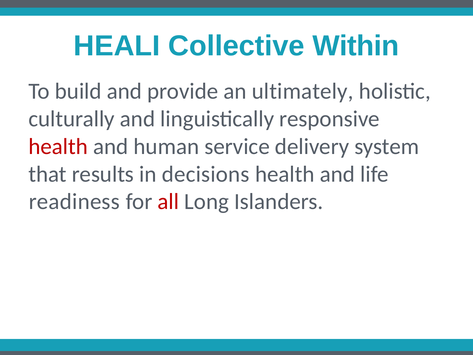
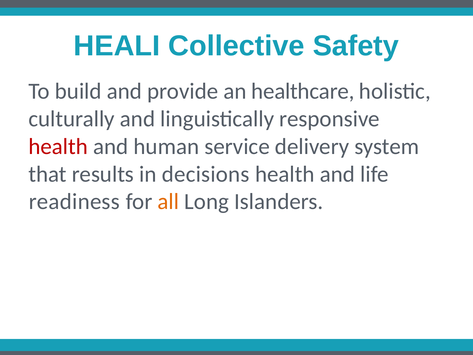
Within: Within -> Safety
ultimately: ultimately -> healthcare
all colour: red -> orange
